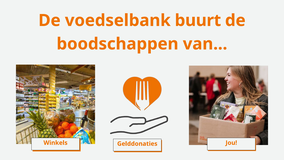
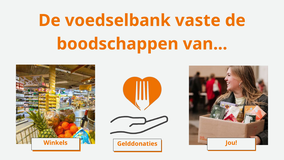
buurt: buurt -> vaste
